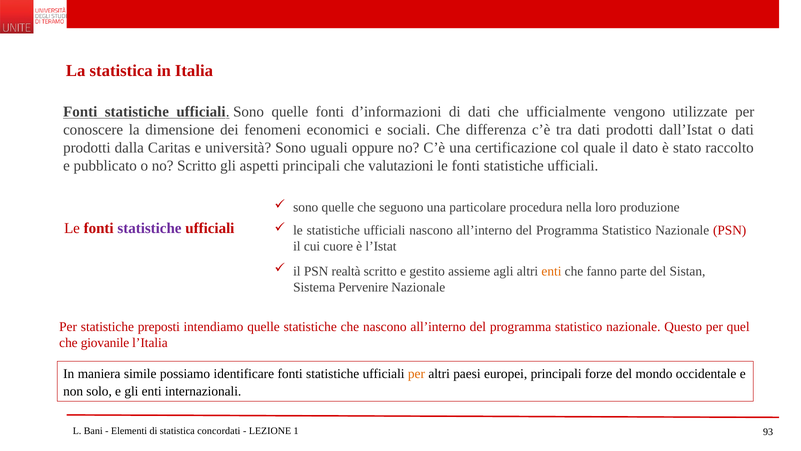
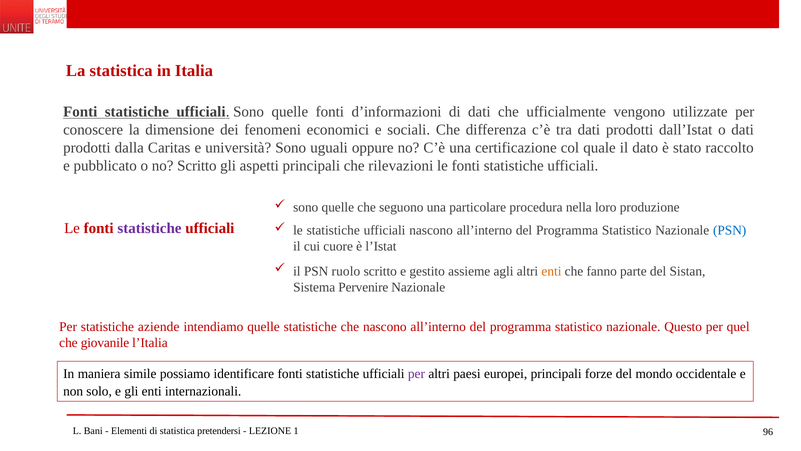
valutazioni: valutazioni -> rilevazioni
PSN at (730, 230) colour: red -> blue
realtà: realtà -> ruolo
preposti: preposti -> aziende
per at (416, 374) colour: orange -> purple
concordati: concordati -> pretendersi
93: 93 -> 96
